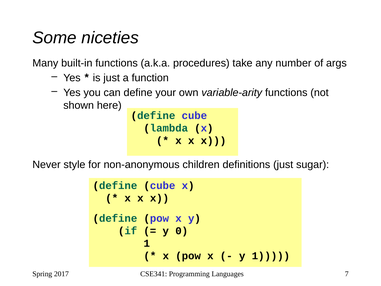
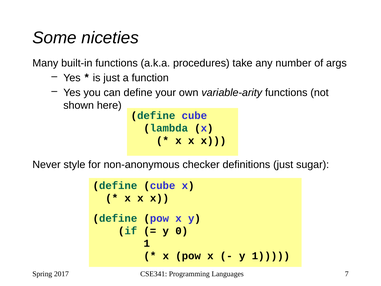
children: children -> checker
